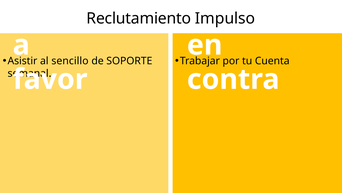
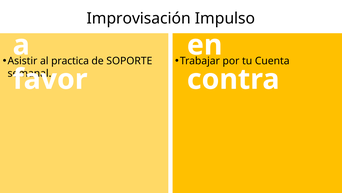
Reclutamiento: Reclutamiento -> Improvisación
sencillo: sencillo -> practica
